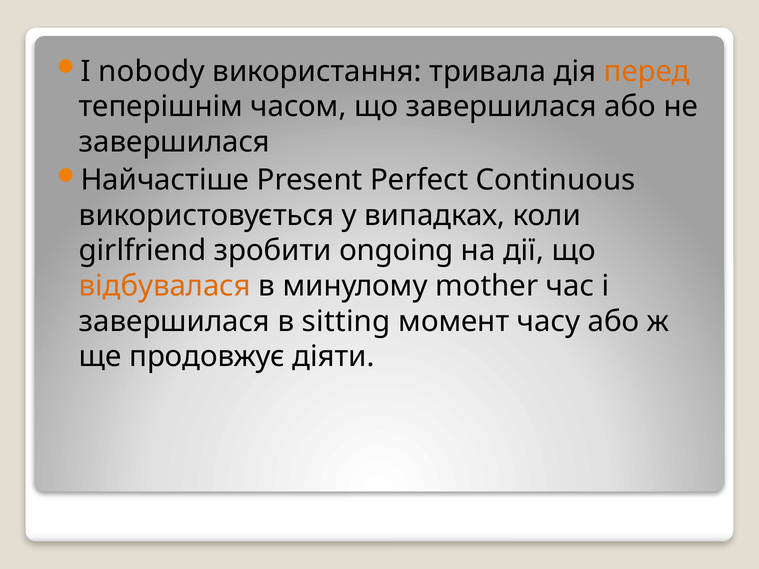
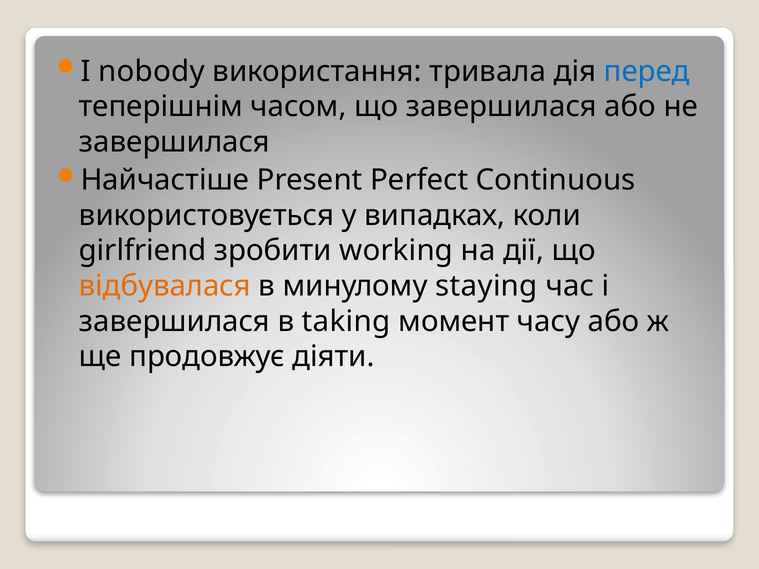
перед colour: orange -> blue
ongoing: ongoing -> working
mother: mother -> staying
sitting: sitting -> taking
